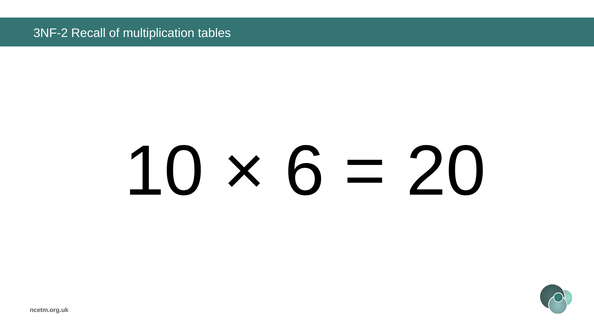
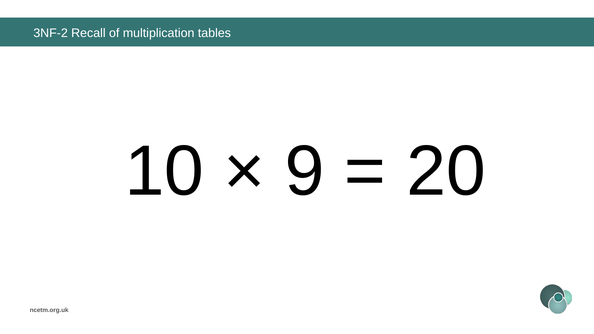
6: 6 -> 9
